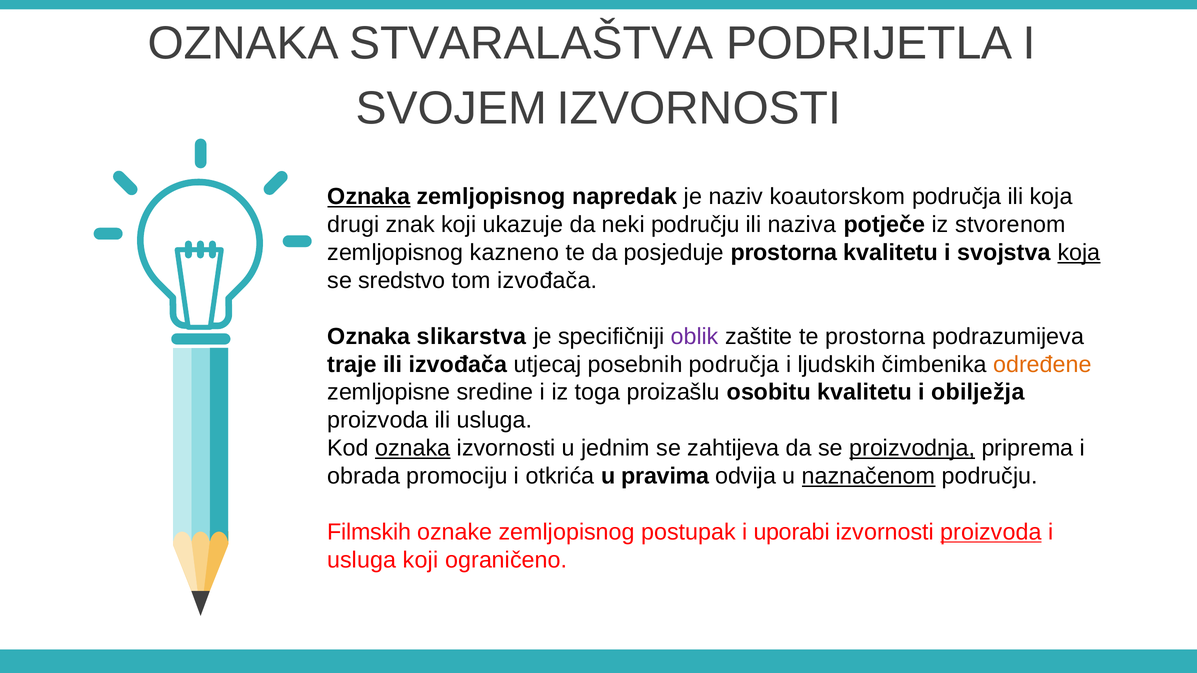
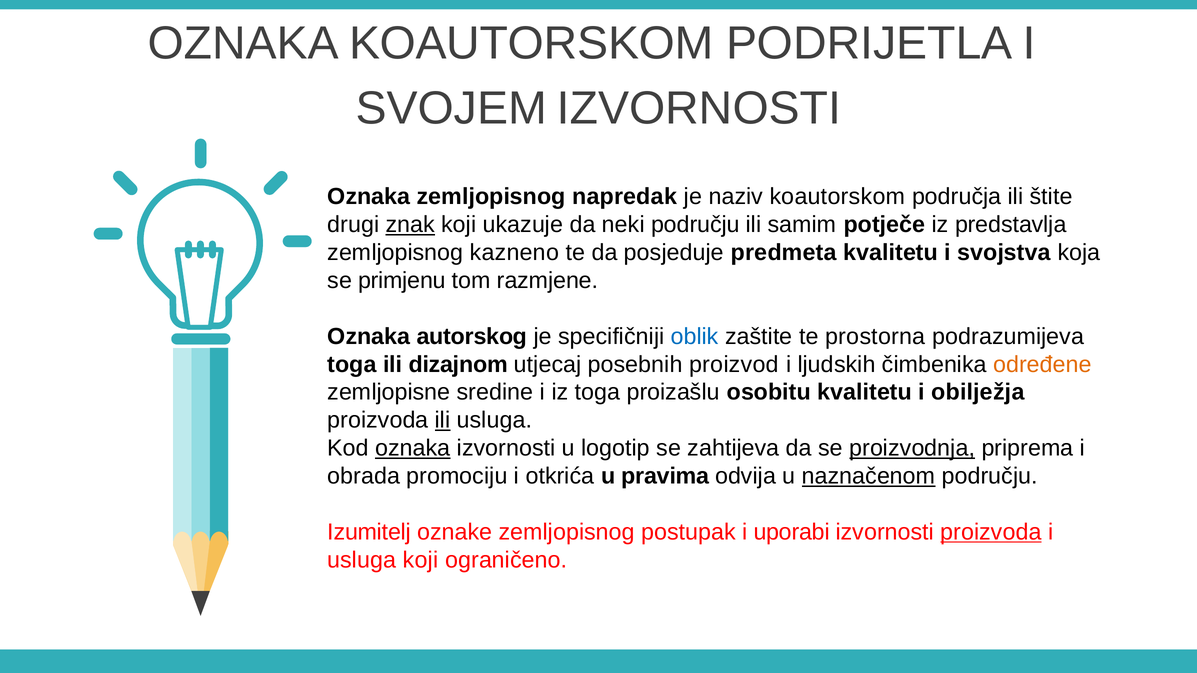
OZNAKA STVARALAŠTVA: STVARALAŠTVA -> KOAUTORSKOM
Oznaka at (369, 197) underline: present -> none
ili koja: koja -> štite
znak underline: none -> present
naziva: naziva -> samim
stvorenom: stvorenom -> predstavlja
posjeduje prostorna: prostorna -> predmeta
koja at (1079, 253) underline: present -> none
sredstvo: sredstvo -> primjenu
tom izvođača: izvođača -> razmjene
slikarstva: slikarstva -> autorskog
oblik colour: purple -> blue
traje at (352, 365): traje -> toga
ili izvođača: izvođača -> dizajnom
posebnih područja: područja -> proizvod
ili at (443, 420) underline: none -> present
jednim: jednim -> logotip
Filmskih: Filmskih -> Izumitelj
